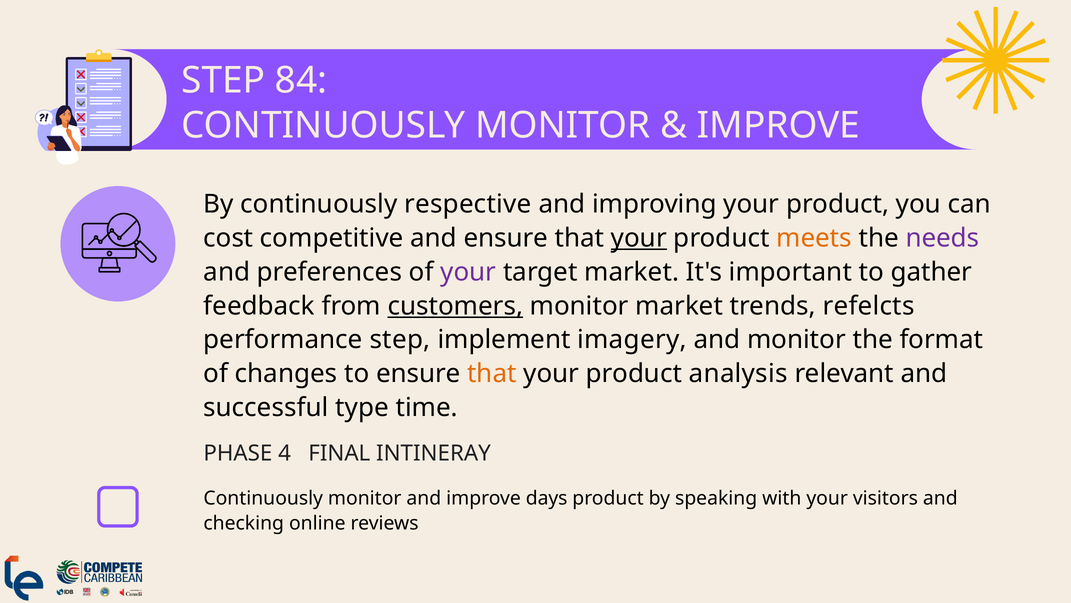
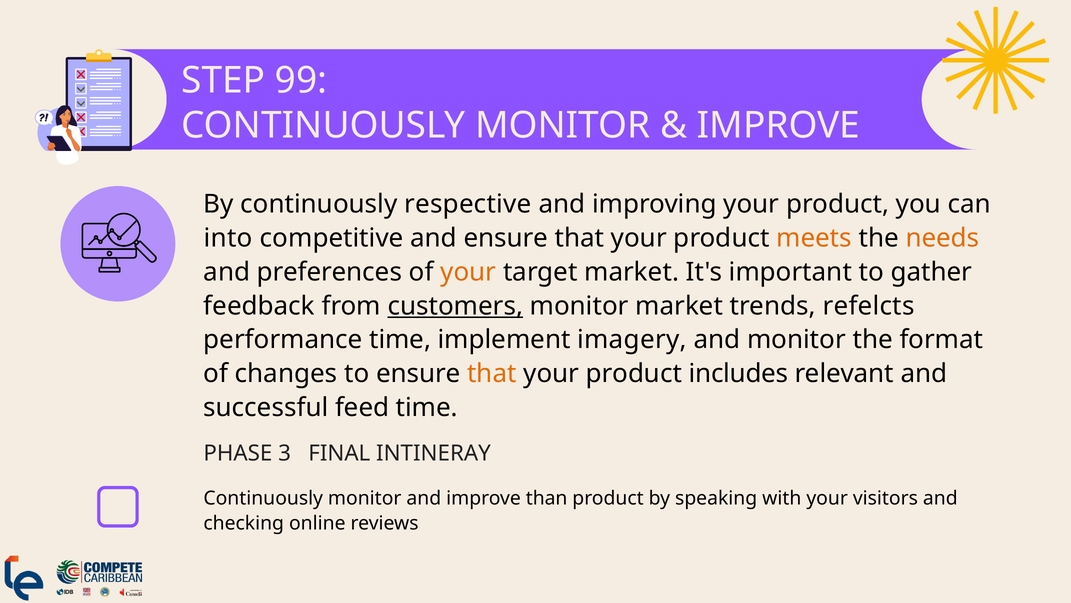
84: 84 -> 99
cost: cost -> into
your at (639, 238) underline: present -> none
needs colour: purple -> orange
your at (468, 272) colour: purple -> orange
performance step: step -> time
analysis: analysis -> includes
type: type -> feed
4: 4 -> 3
days: days -> than
